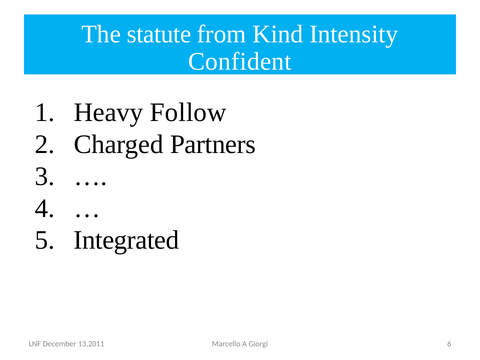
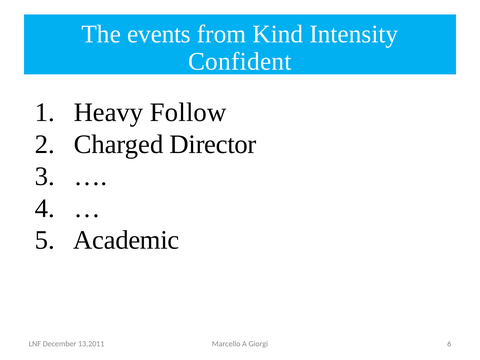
statute: statute -> events
Partners: Partners -> Director
Integrated: Integrated -> Academic
